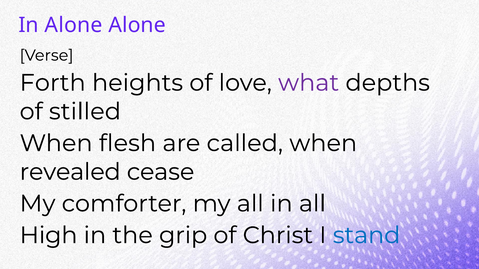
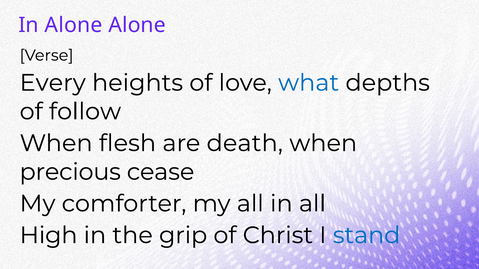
Forth: Forth -> Every
what colour: purple -> blue
stilled: stilled -> follow
called: called -> death
revealed: revealed -> precious
